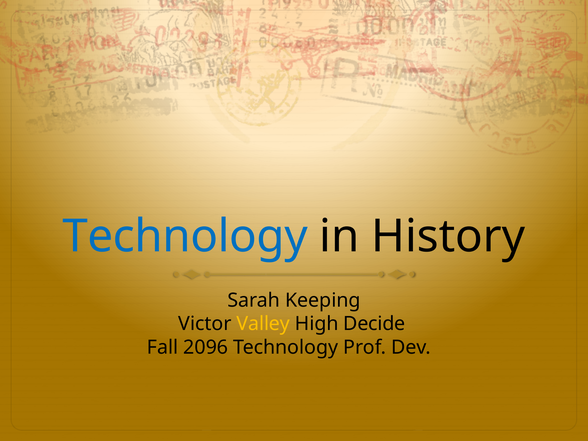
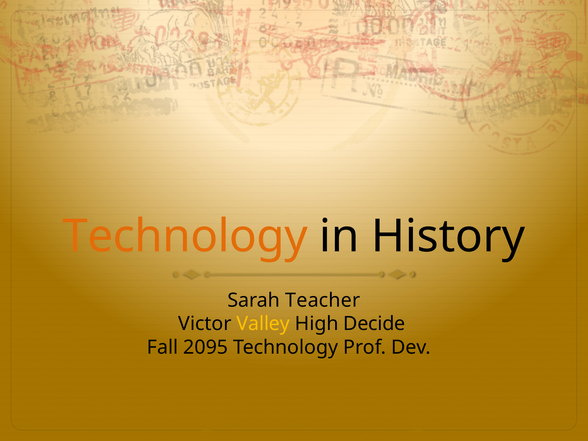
Technology at (185, 237) colour: blue -> orange
Keeping: Keeping -> Teacher
2096: 2096 -> 2095
